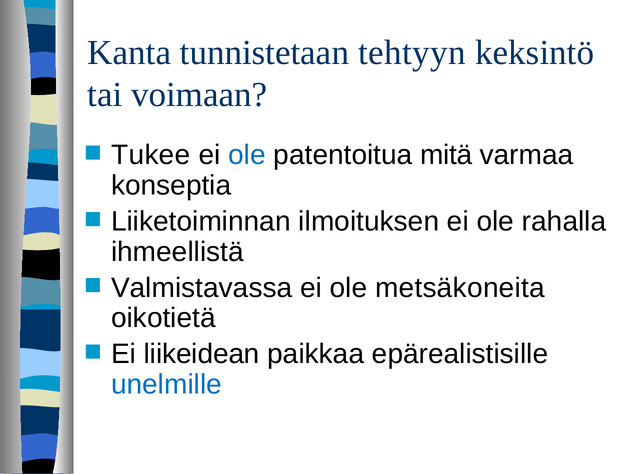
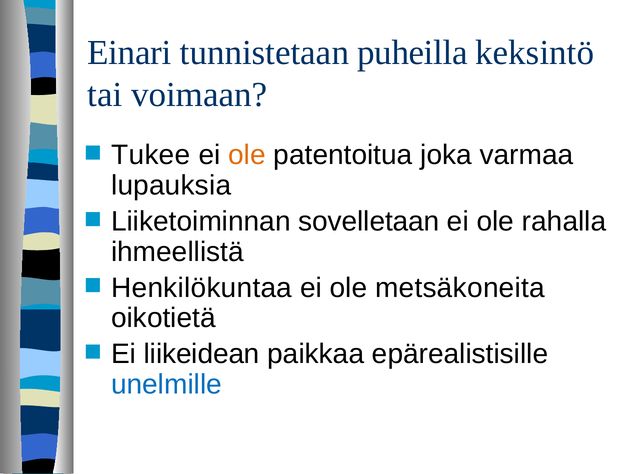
Kanta: Kanta -> Einari
tehtyyn: tehtyyn -> puheilla
ole at (247, 155) colour: blue -> orange
mitä: mitä -> joka
konseptia: konseptia -> lupauksia
ilmoituksen: ilmoituksen -> sovelletaan
Valmistavassa: Valmistavassa -> Henkilökuntaa
